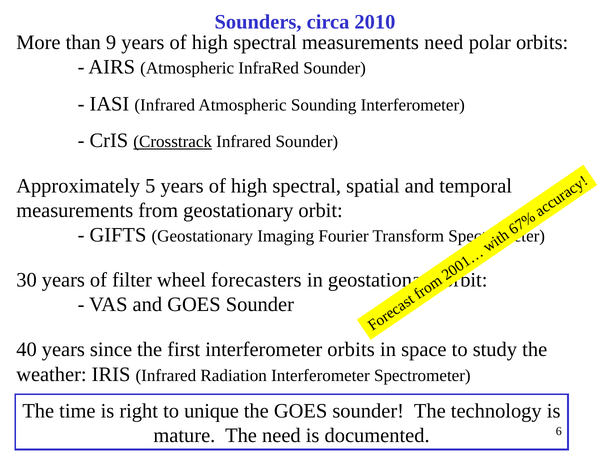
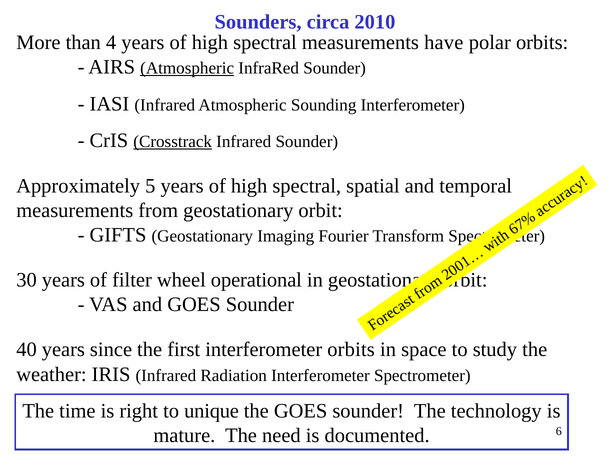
9: 9 -> 4
measurements need: need -> have
Atmospheric at (187, 68) underline: none -> present
forecasters: forecasters -> operational
